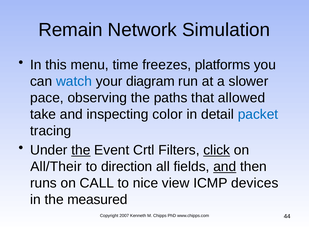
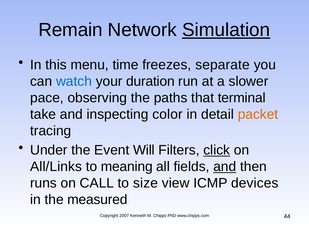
Simulation underline: none -> present
platforms: platforms -> separate
diagram: diagram -> duration
allowed: allowed -> terminal
packet colour: blue -> orange
the at (81, 150) underline: present -> none
Crtl: Crtl -> Will
All/Their: All/Their -> All/Links
direction: direction -> meaning
nice: nice -> size
